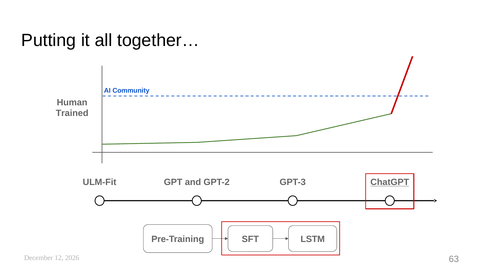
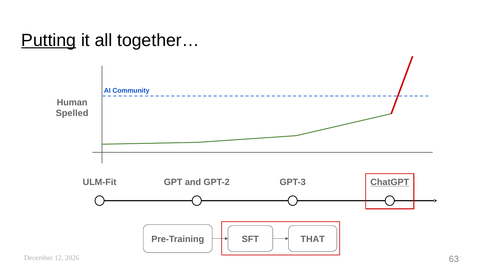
Putting underline: none -> present
Trained: Trained -> Spelled
LSTM: LSTM -> THAT
